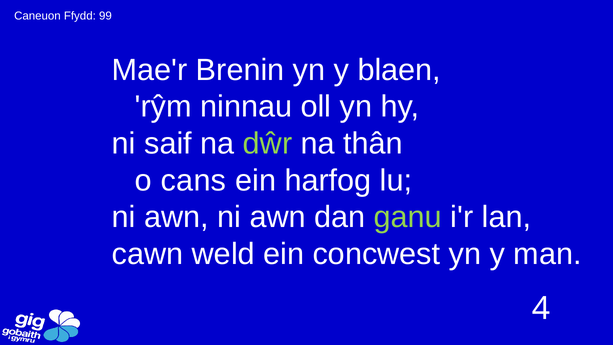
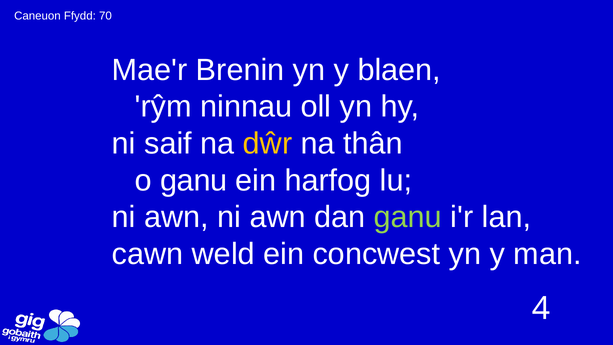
99: 99 -> 70
dŵr colour: light green -> yellow
o cans: cans -> ganu
